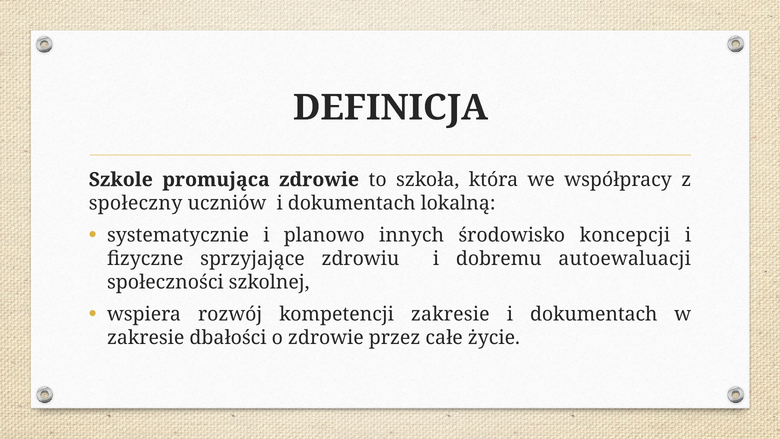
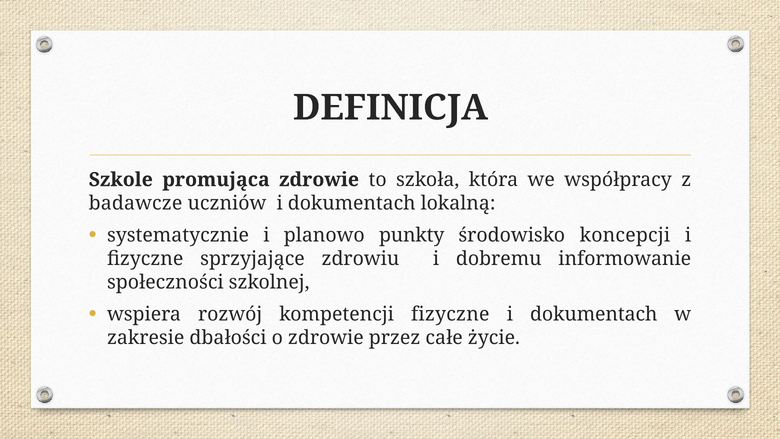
społeczny: społeczny -> badawcze
innych: innych -> punkty
autoewaluacji: autoewaluacji -> informowanie
kompetencji zakresie: zakresie -> fizyczne
